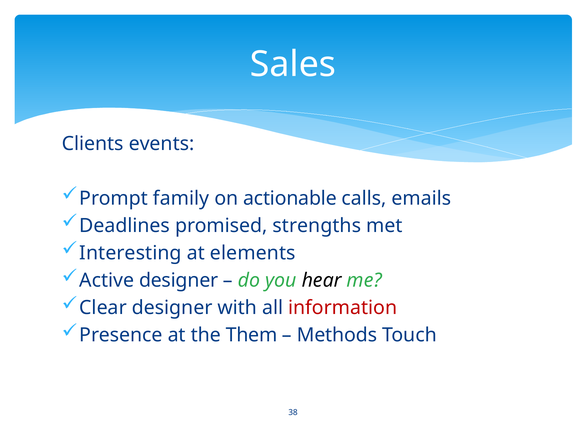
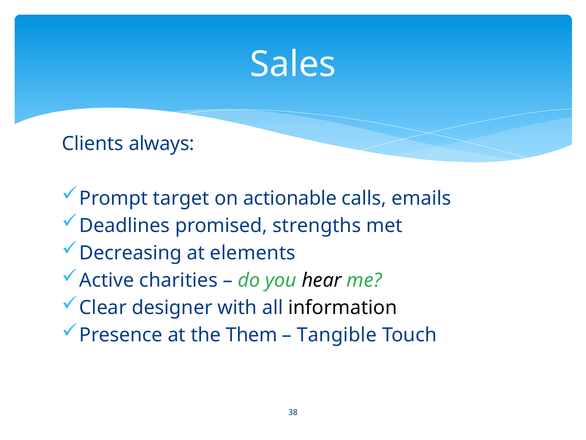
events: events -> always
family: family -> target
Interesting: Interesting -> Decreasing
Active designer: designer -> charities
information colour: red -> black
Methods: Methods -> Tangible
